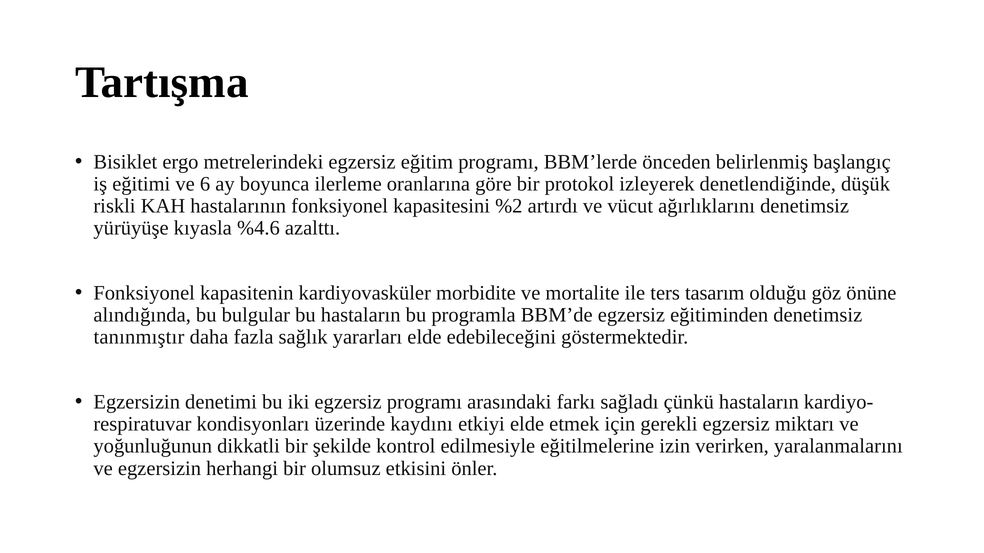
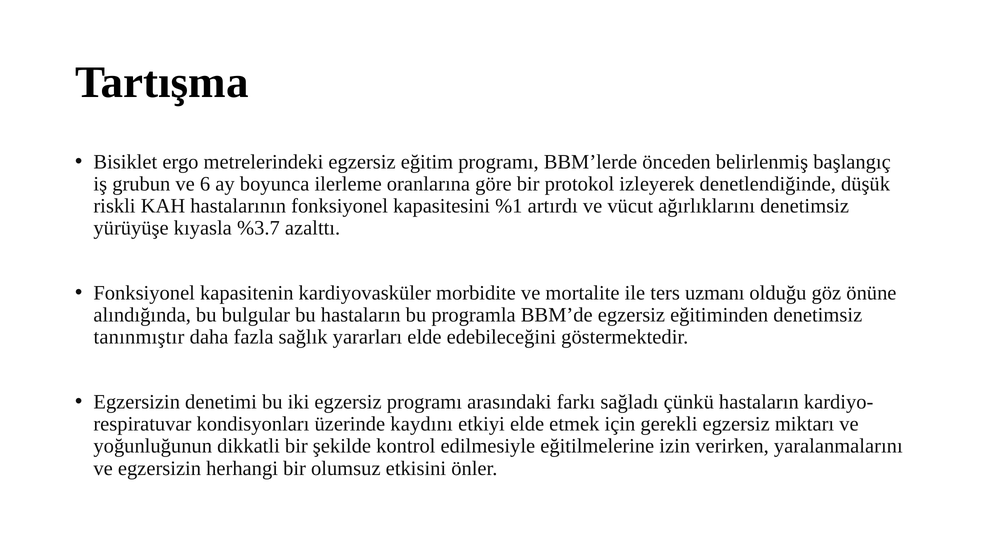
eğitimi: eğitimi -> grubun
%2: %2 -> %1
%4.6: %4.6 -> %3.7
tasarım: tasarım -> uzmanı
